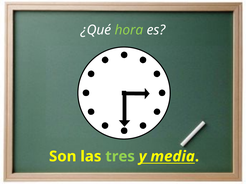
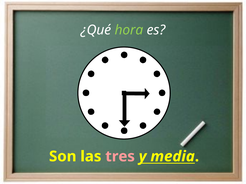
tres colour: light green -> pink
